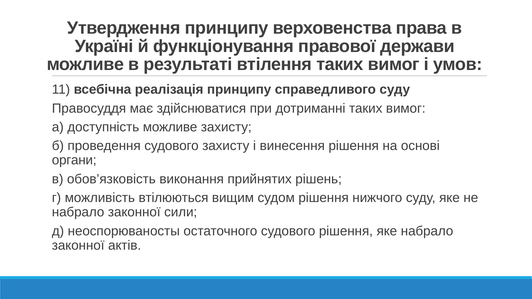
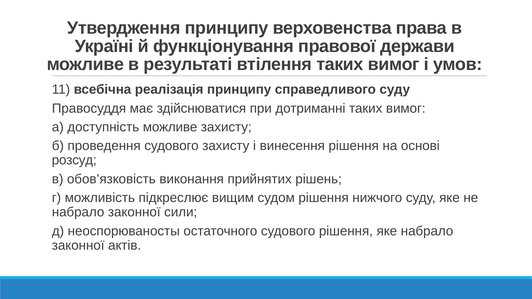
органи: органи -> розсуд
втілюються: втілюються -> підкреслює
